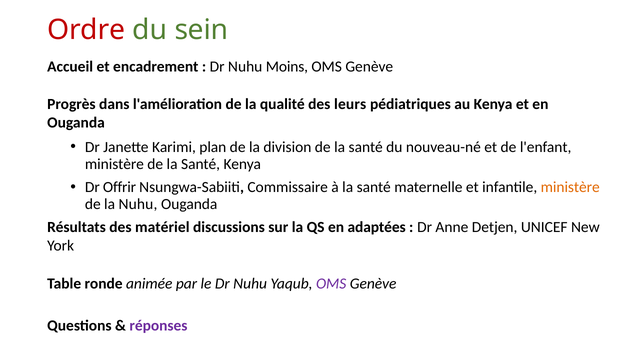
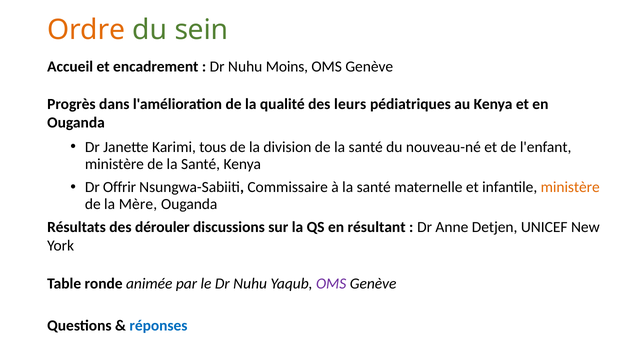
Ordre colour: red -> orange
plan: plan -> tous
la Nuhu: Nuhu -> Mère
matériel: matériel -> dérouler
adaptées: adaptées -> résultant
réponses colour: purple -> blue
